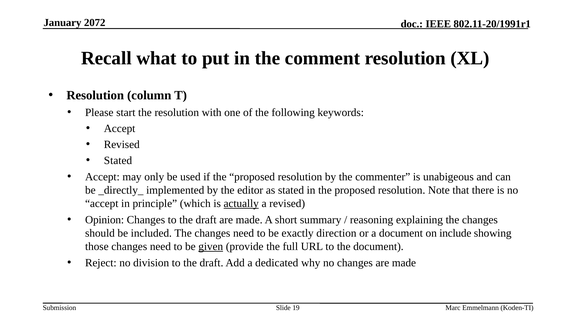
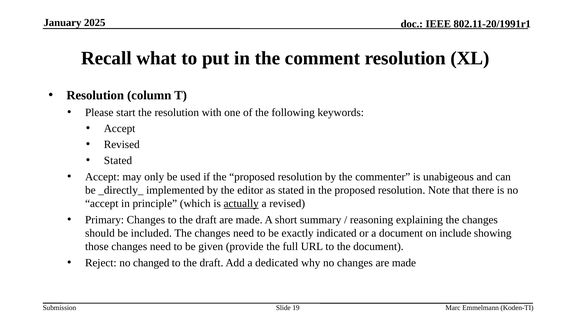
2072: 2072 -> 2025
Opinion: Opinion -> Primary
direction: direction -> indicated
given underline: present -> none
division: division -> changed
